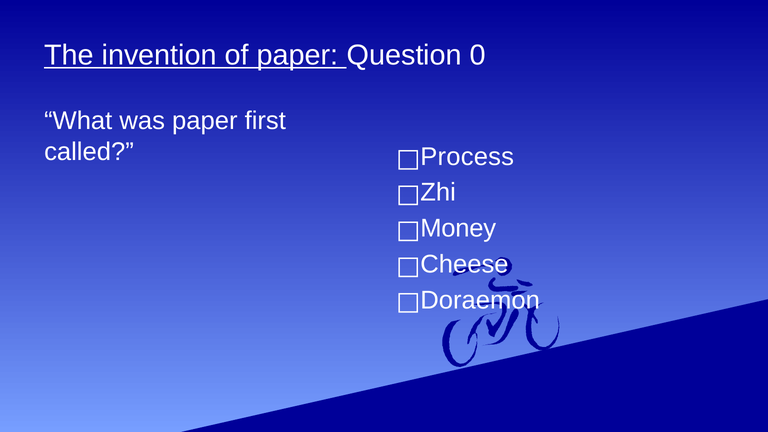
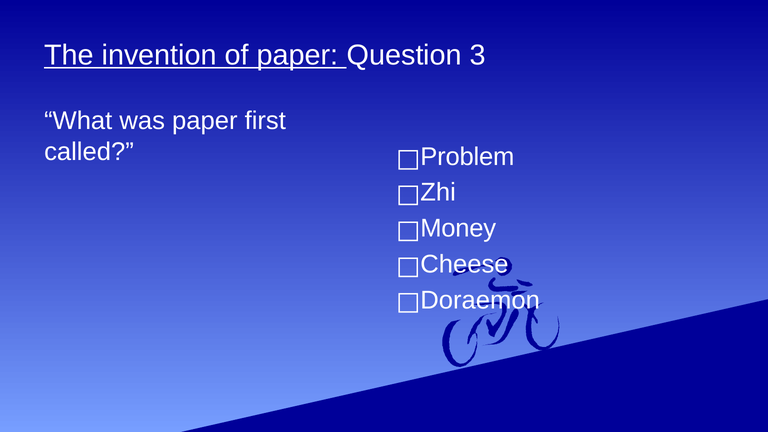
0: 0 -> 3
Process: Process -> Problem
